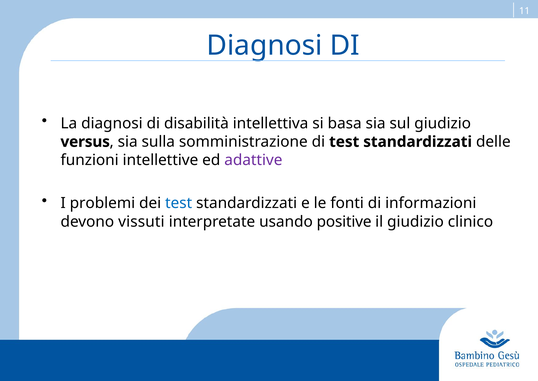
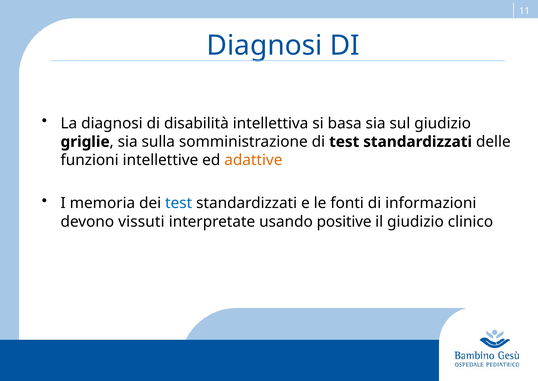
versus: versus -> griglie
adattive colour: purple -> orange
problemi: problemi -> memoria
